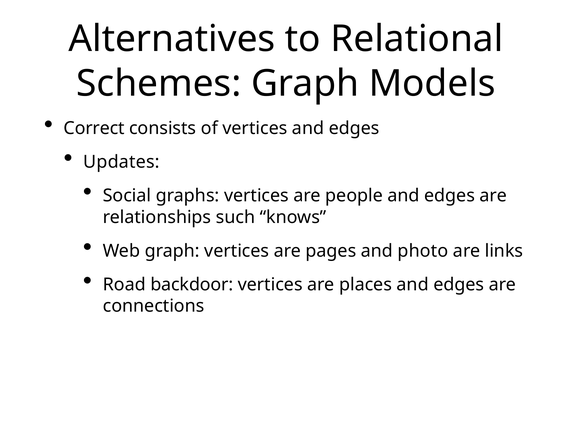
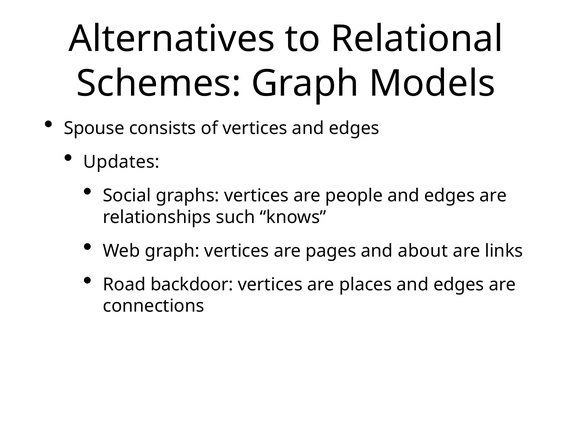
Correct: Correct -> Spouse
photo: photo -> about
